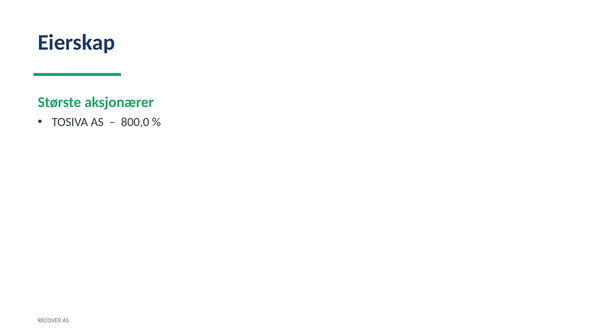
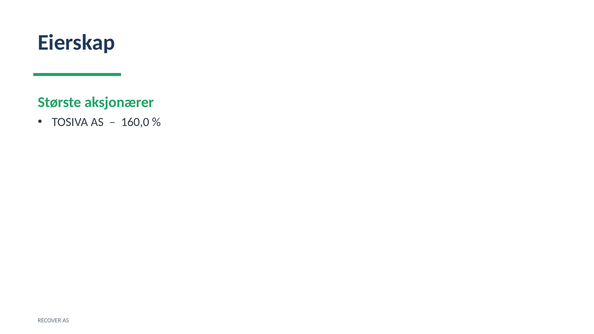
800,0: 800,0 -> 160,0
